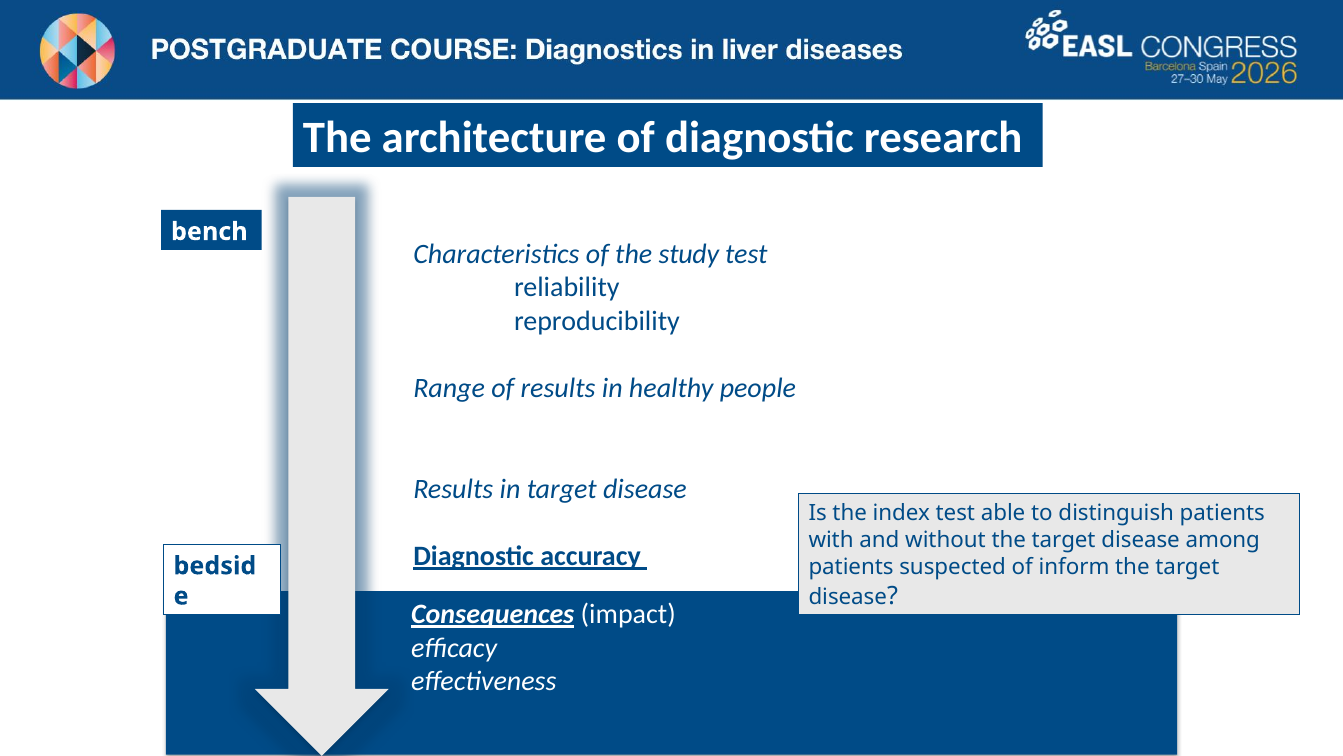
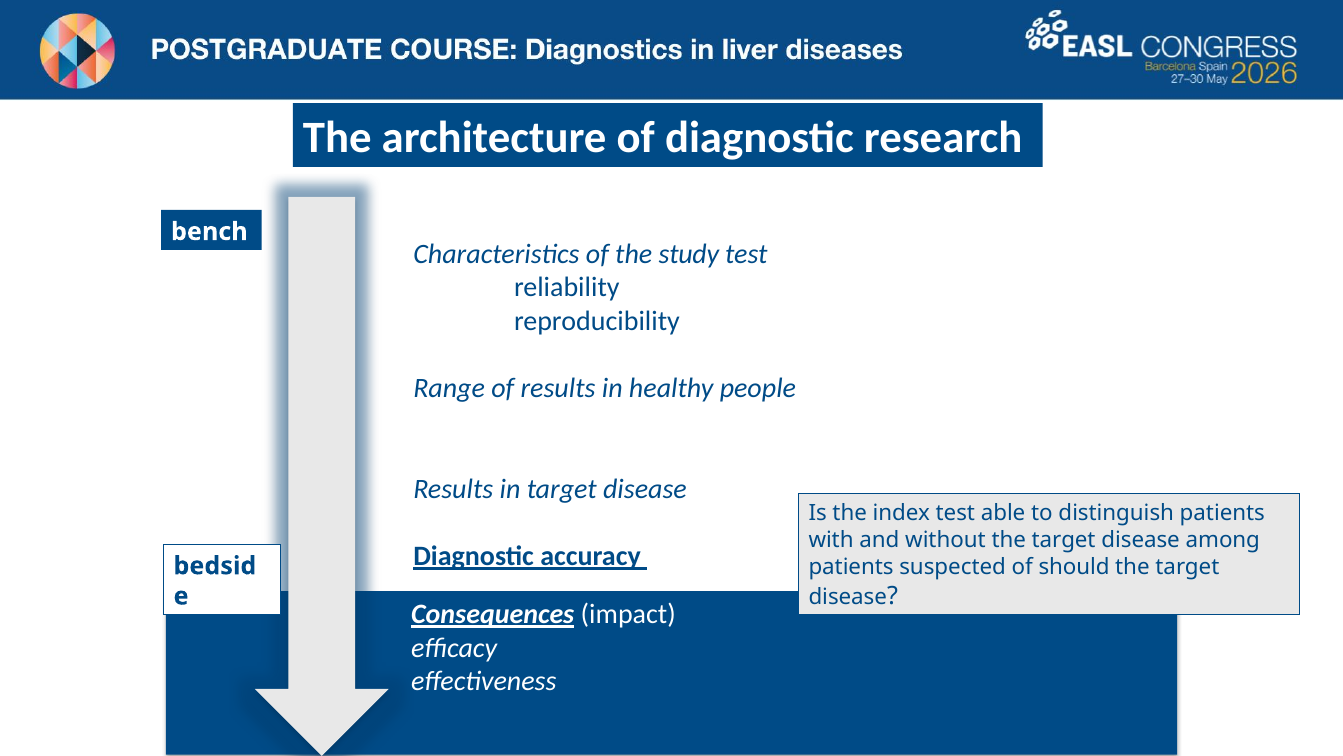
inform: inform -> should
